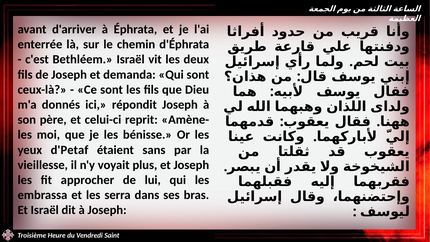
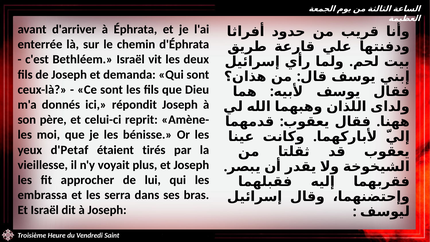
sans: sans -> tirés
